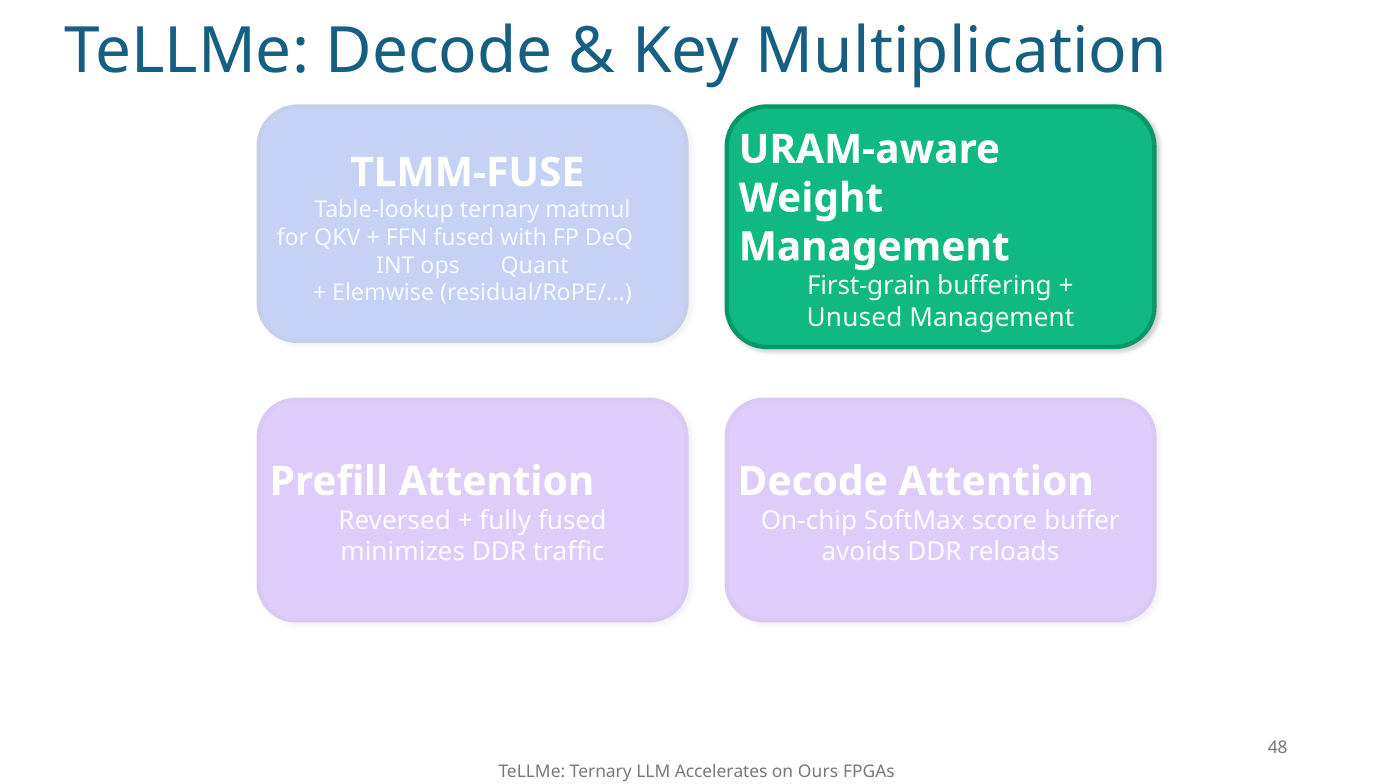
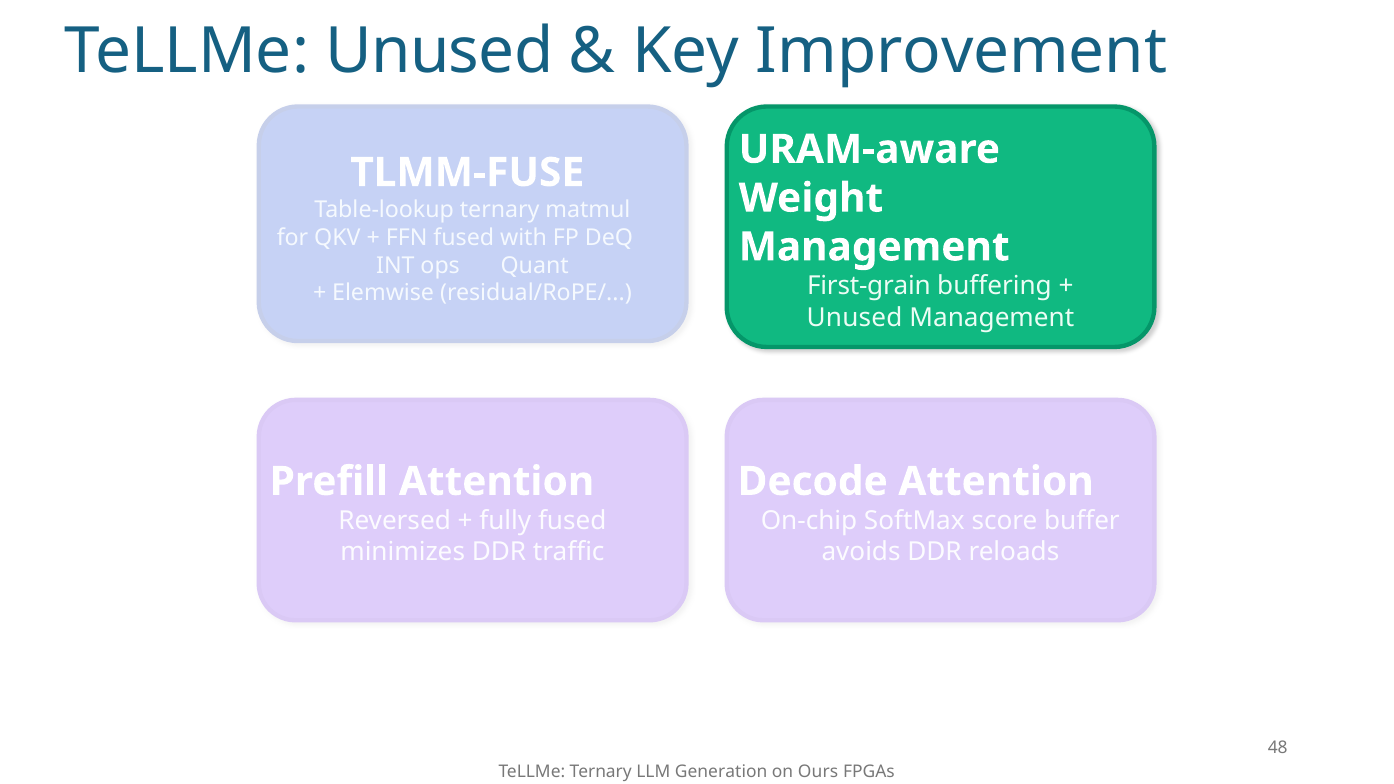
TeLLMe Decode: Decode -> Unused
Multiplication: Multiplication -> Improvement
Accelerates: Accelerates -> Generation
